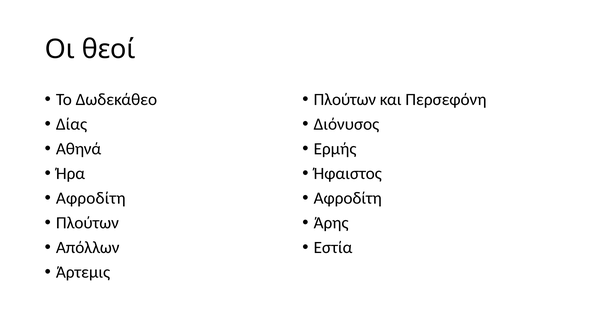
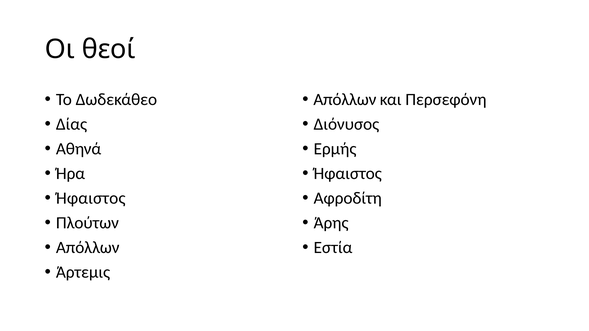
Πλούτων at (345, 100): Πλούτων -> Απόλλων
Αφροδίτη at (91, 198): Αφροδίτη -> Ήφαιστος
